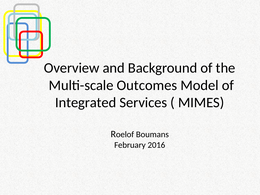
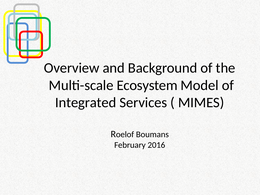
Outcomes: Outcomes -> Ecosystem
